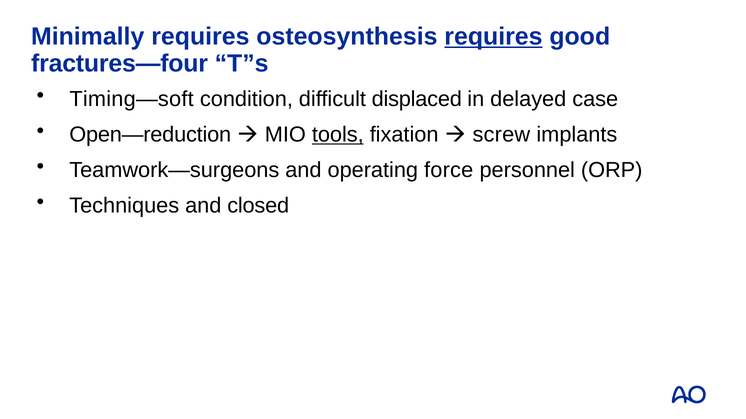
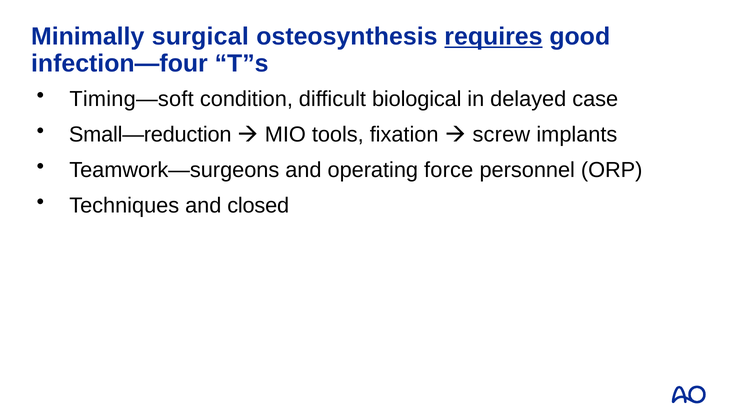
Minimally requires: requires -> surgical
fractures—four: fractures—four -> infection—four
displaced: displaced -> biological
Open—reduction: Open—reduction -> Small—reduction
tools underline: present -> none
